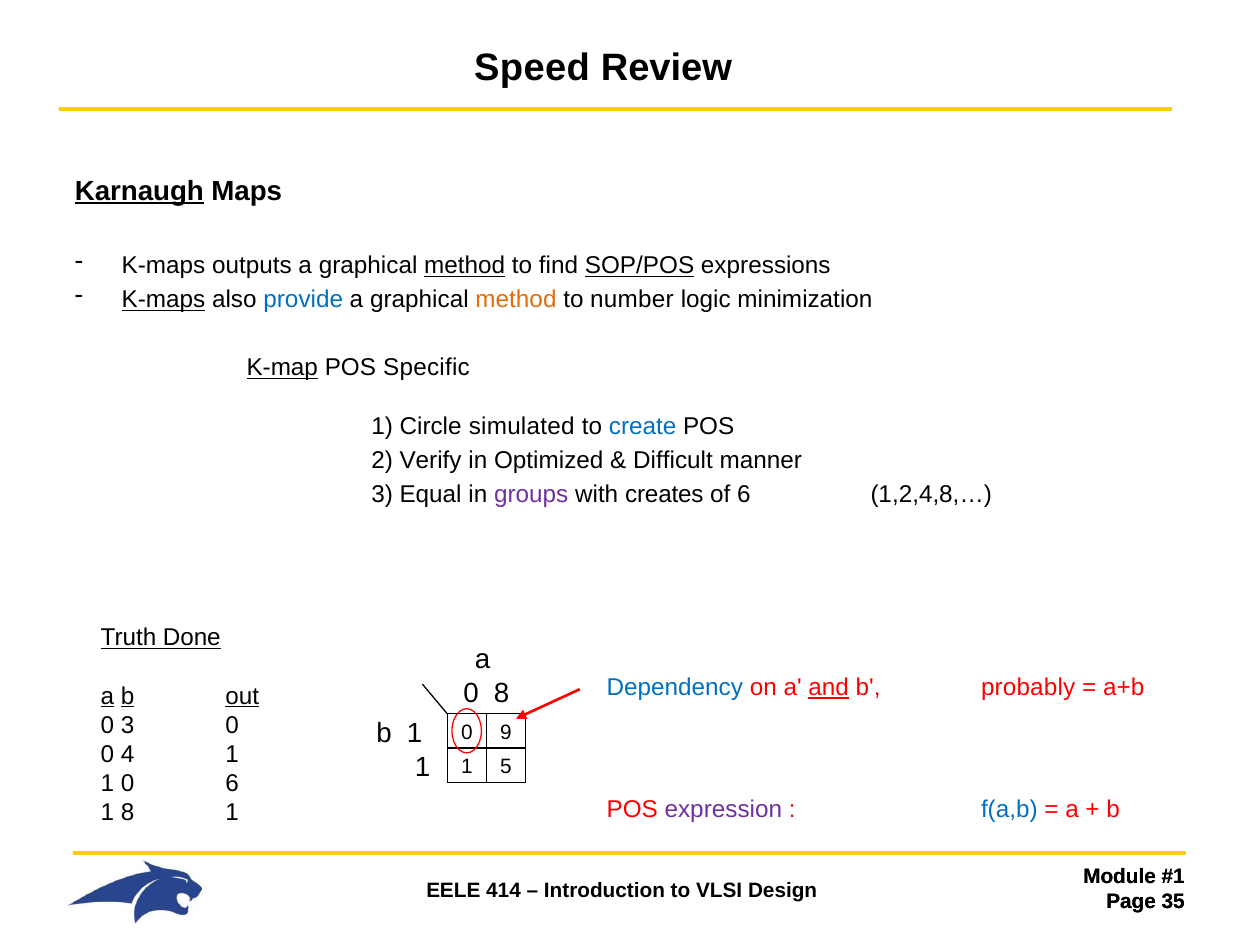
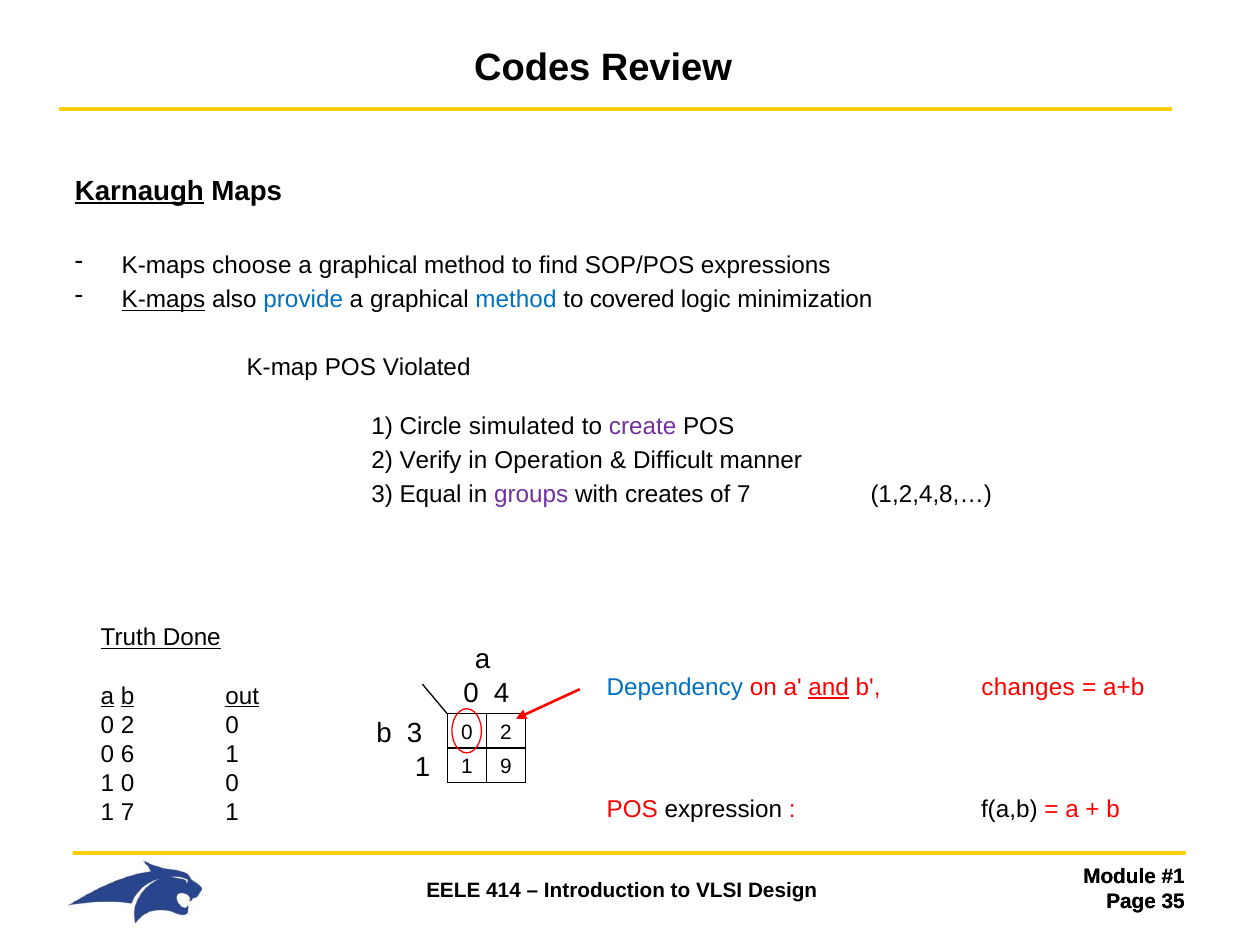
Speed: Speed -> Codes
outputs: outputs -> choose
method at (465, 266) underline: present -> none
SOP/POS underline: present -> none
method at (516, 300) colour: orange -> blue
number: number -> covered
K-map underline: present -> none
Specific: Specific -> Violated
create colour: blue -> purple
Optimized: Optimized -> Operation
of 6: 6 -> 7
probably: probably -> changes
0 8: 8 -> 4
3 at (128, 725): 3 -> 2
b 1: 1 -> 3
9 at (506, 732): 9 -> 2
4: 4 -> 6
5: 5 -> 9
1 0 6: 6 -> 0
expression colour: purple -> black
f(a,b colour: blue -> black
1 8: 8 -> 7
